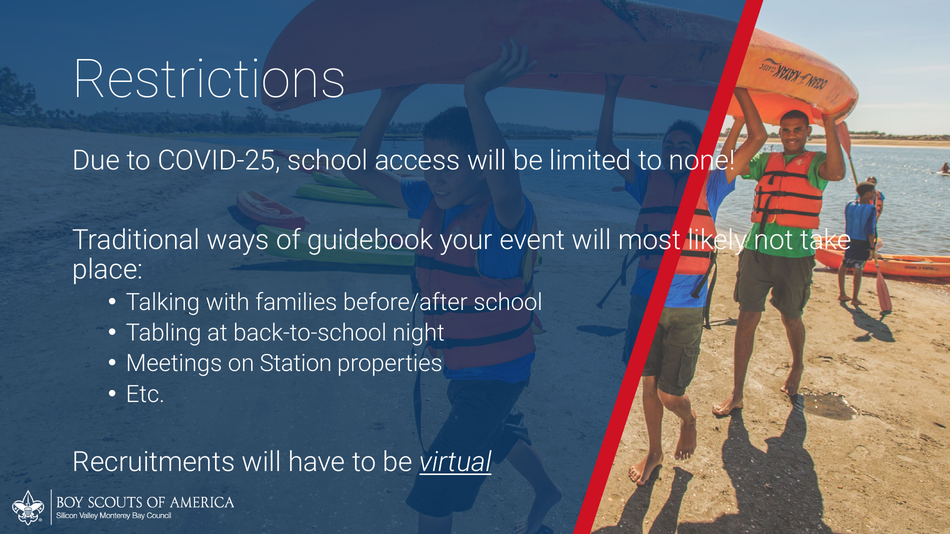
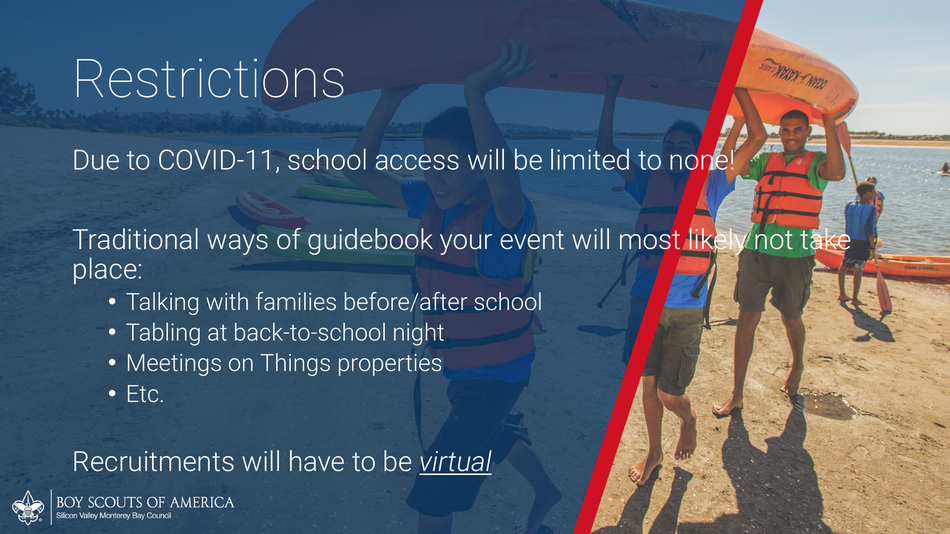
COVID-25: COVID-25 -> COVID-11
Station: Station -> Things
